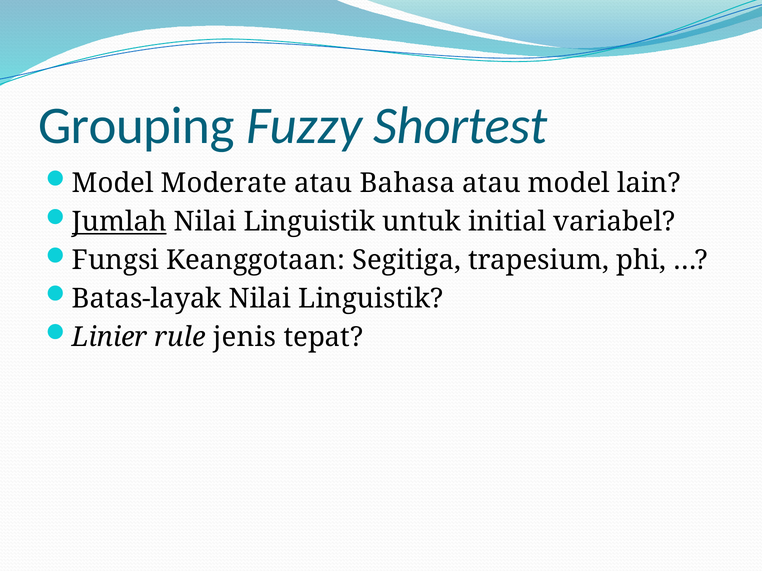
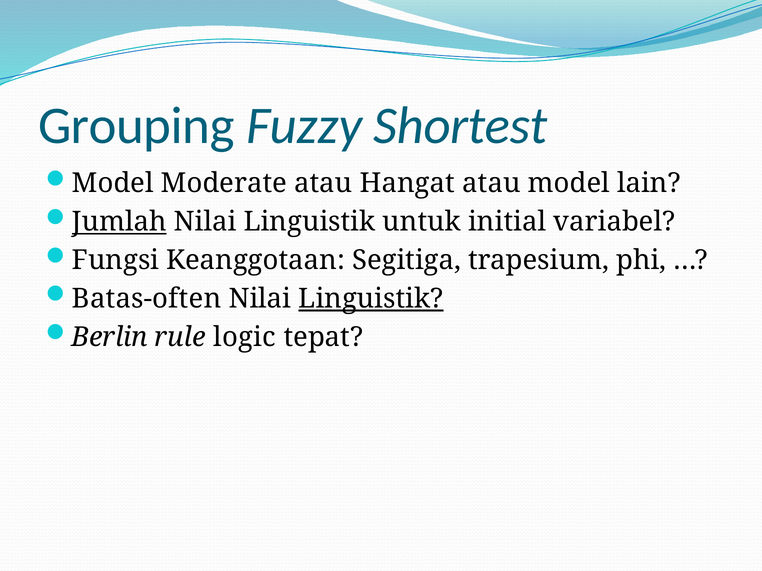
Bahasa: Bahasa -> Hangat
Batas-layak: Batas-layak -> Batas-often
Linguistik at (371, 299) underline: none -> present
Linier: Linier -> Berlin
jenis: jenis -> logic
